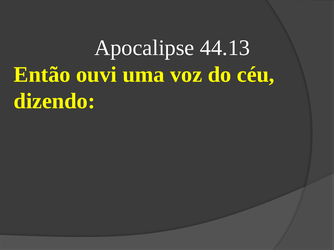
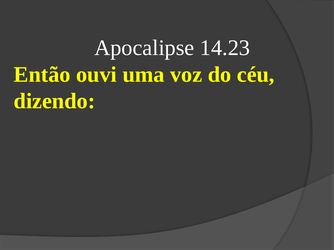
44.13: 44.13 -> 14.23
